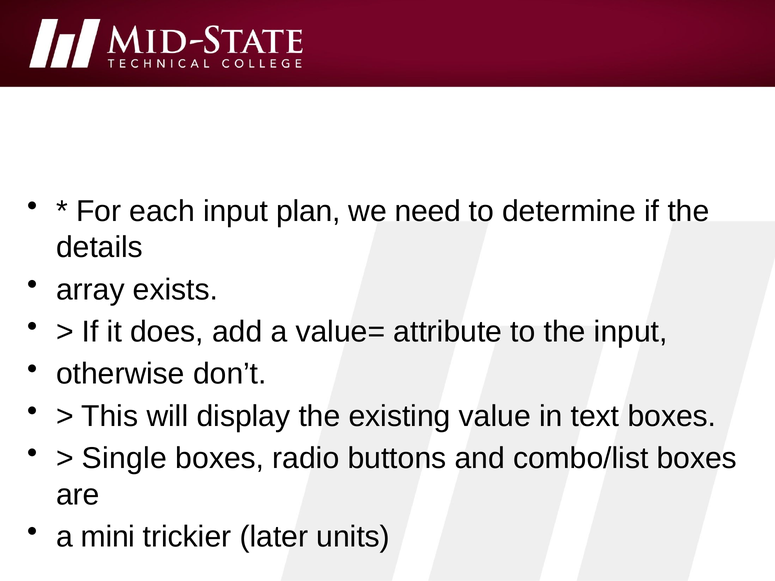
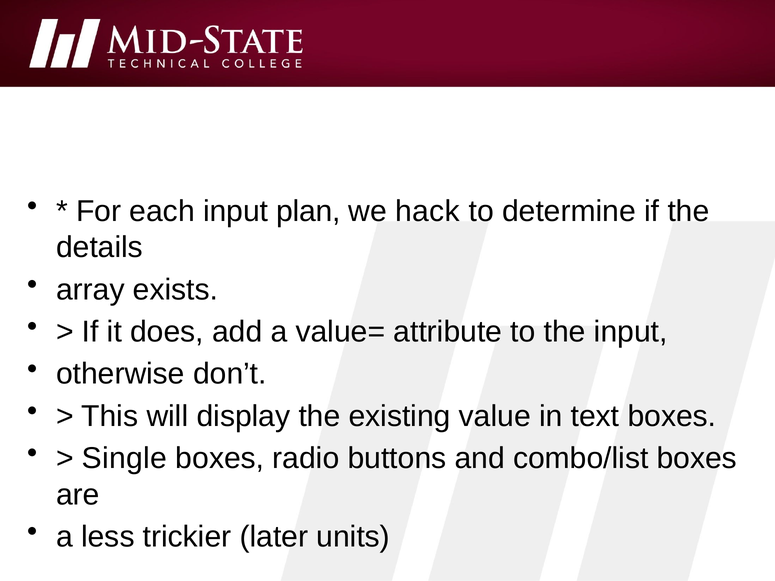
need: need -> hack
mini: mini -> less
